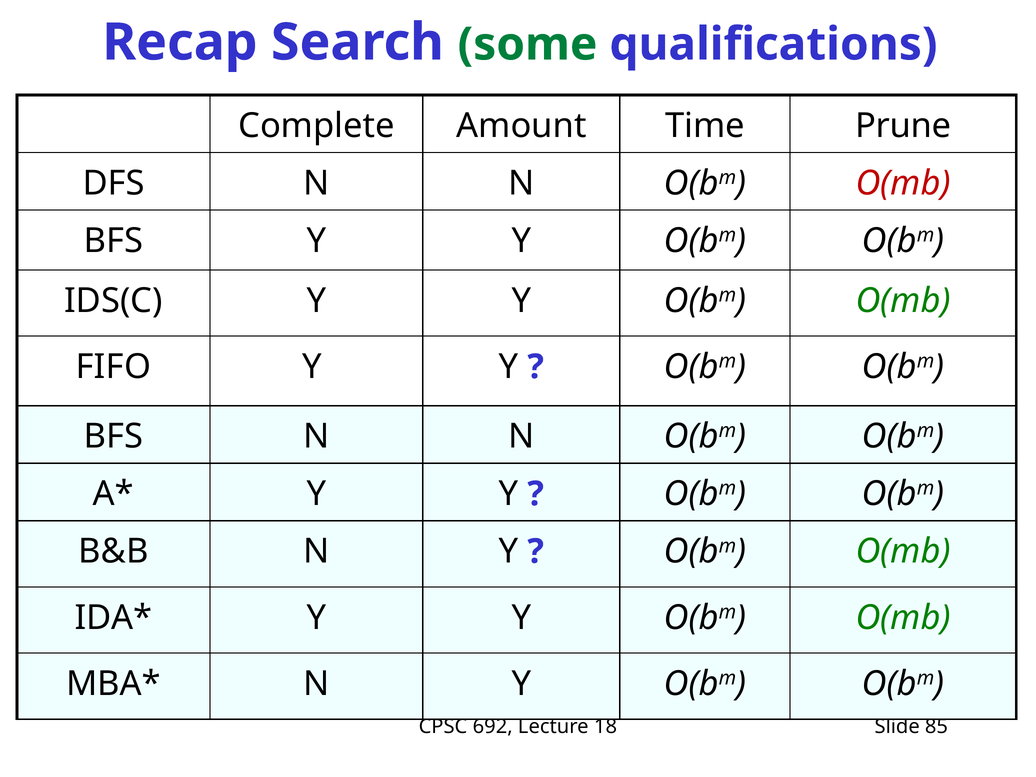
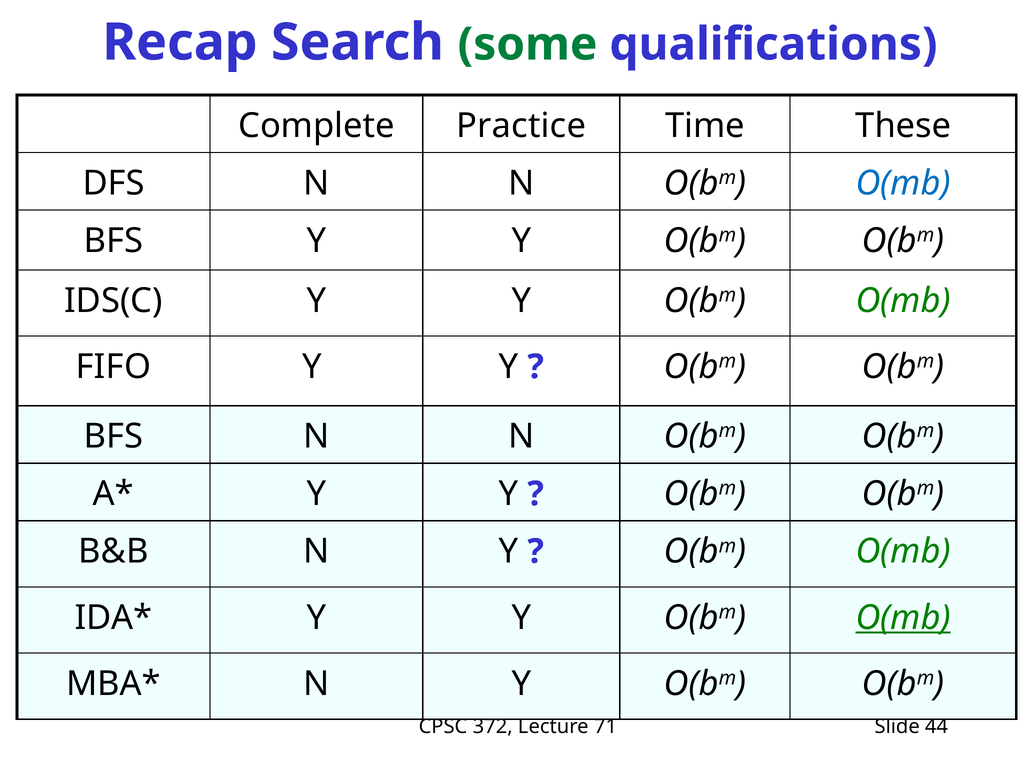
Amount: Amount -> Practice
Prune: Prune -> These
O(mb at (903, 183) colour: red -> blue
O(mb at (903, 618) underline: none -> present
692: 692 -> 372
18: 18 -> 71
85: 85 -> 44
